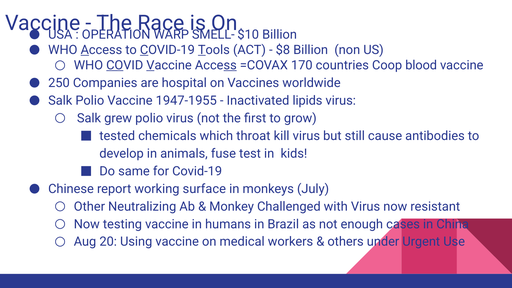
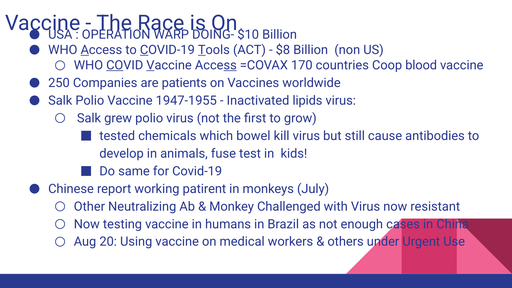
SMELL-: SMELL- -> DOING-
hospital: hospital -> patients
throat: throat -> bowel
surface: surface -> patirent
